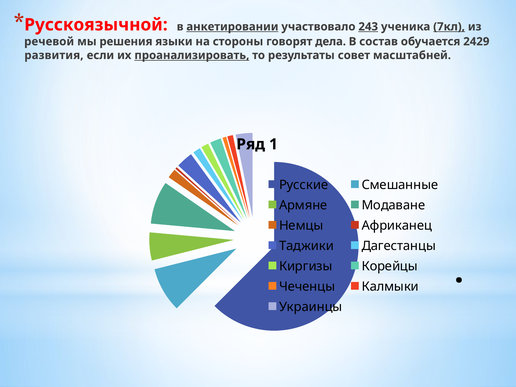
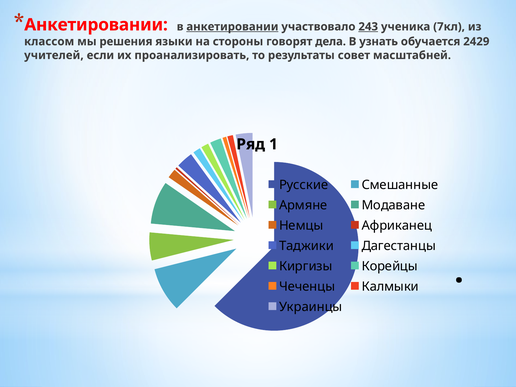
Русскоязычной at (96, 25): Русскоязычной -> Анкетировании
7кл underline: present -> none
речевой: речевой -> классом
состав: состав -> узнать
развития: развития -> учителей
проанализировать underline: present -> none
